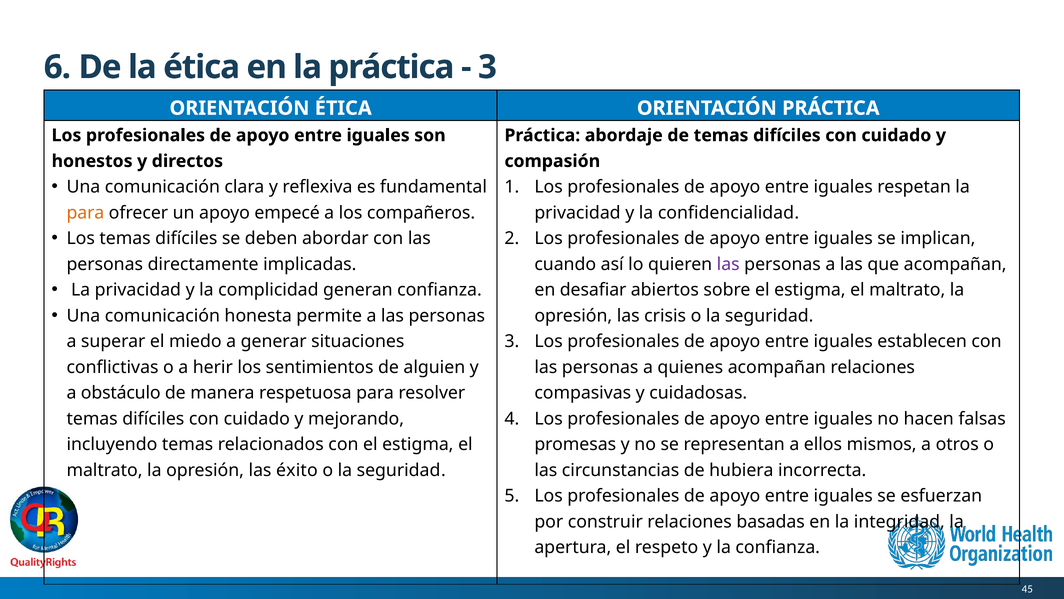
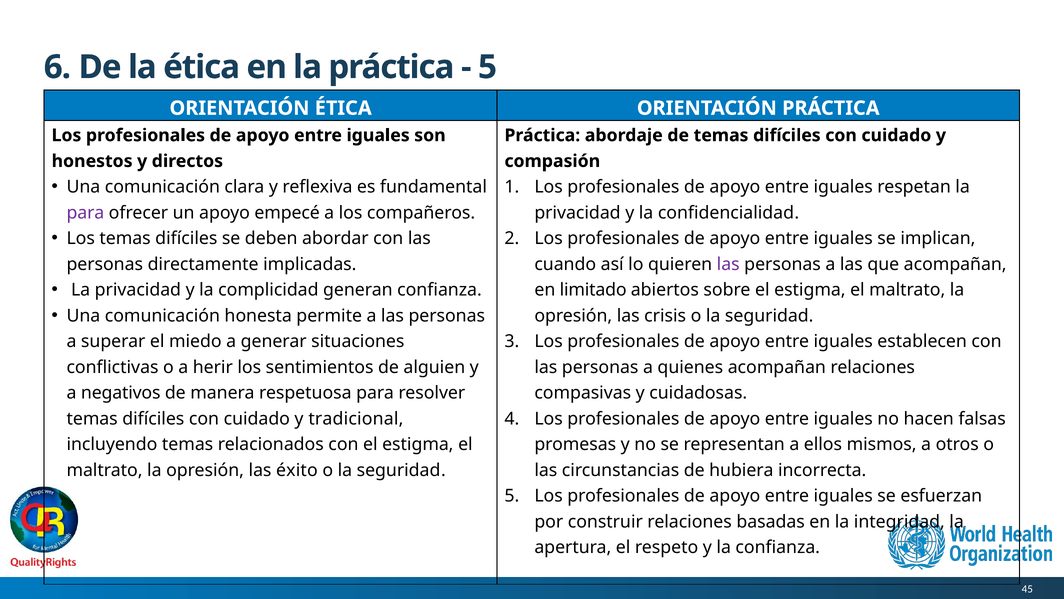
3 at (487, 67): 3 -> 5
para at (85, 212) colour: orange -> purple
desafiar: desafiar -> limitado
obstáculo: obstáculo -> negativos
mejorando: mejorando -> tradicional
